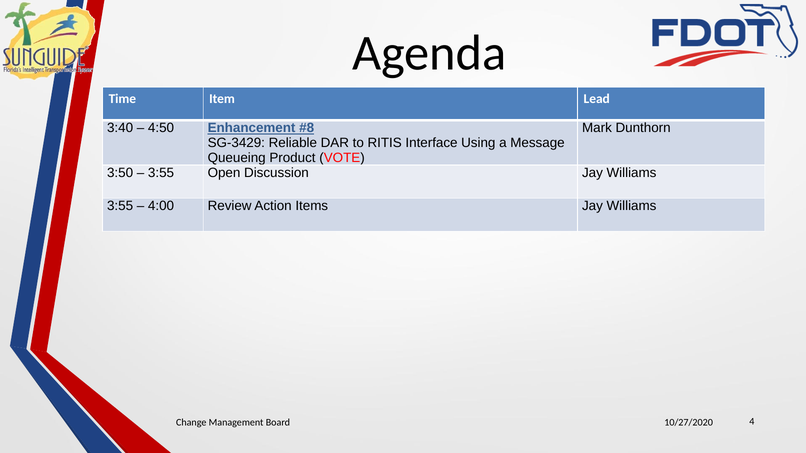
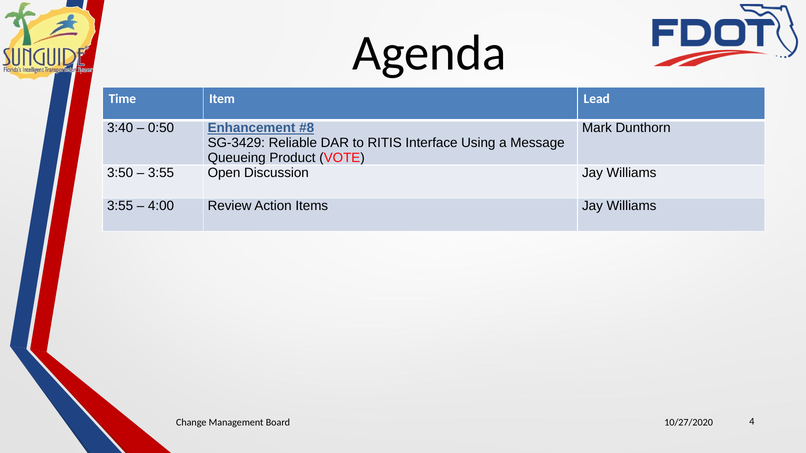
4:50: 4:50 -> 0:50
